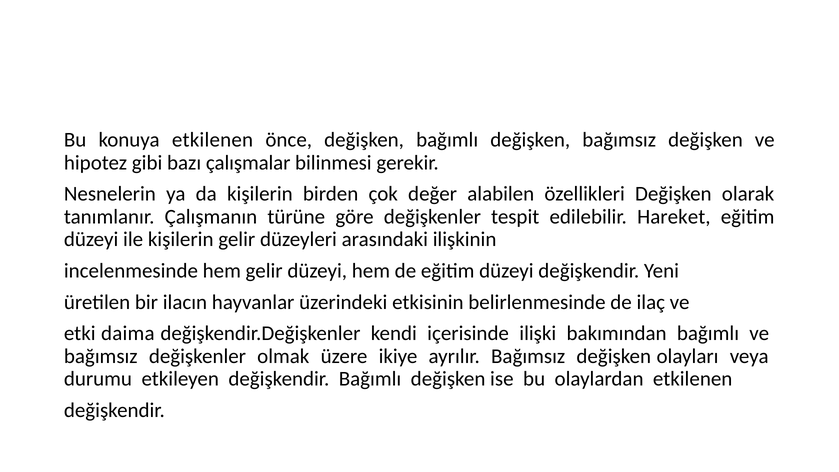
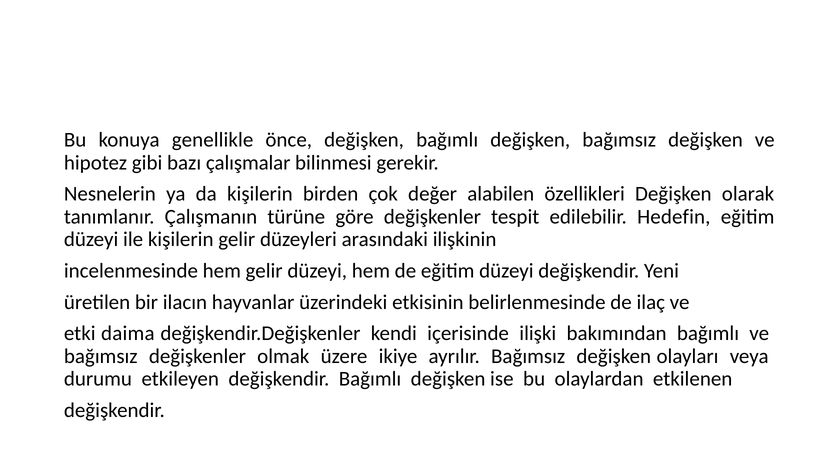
konuya etkilenen: etkilenen -> genellikle
Hareket: Hareket -> Hedefin
